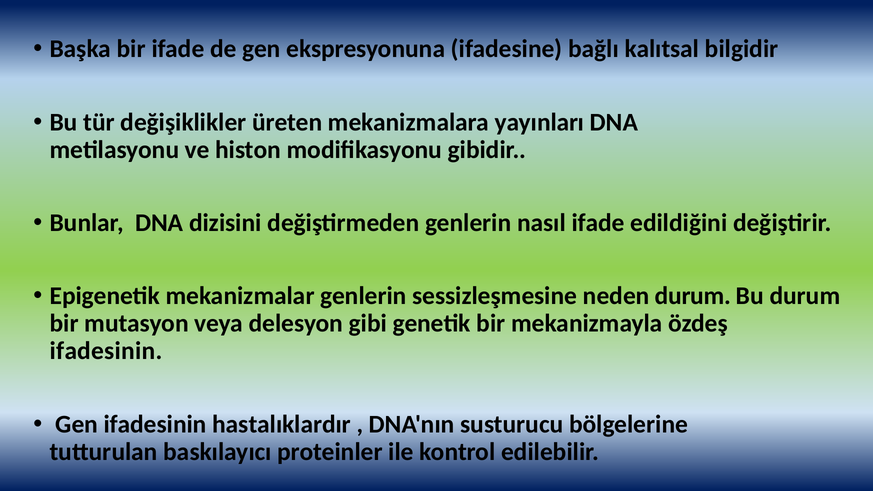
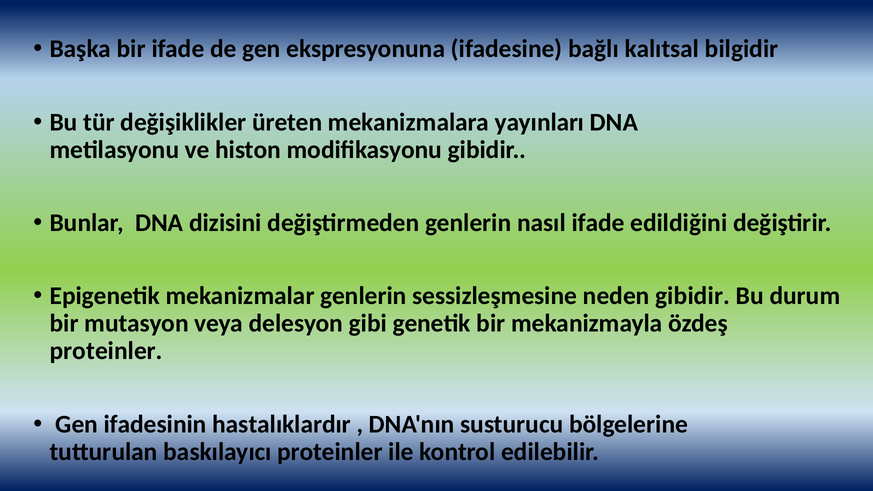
neden durum: durum -> gibidir
ifadesinin at (106, 351): ifadesinin -> proteinler
